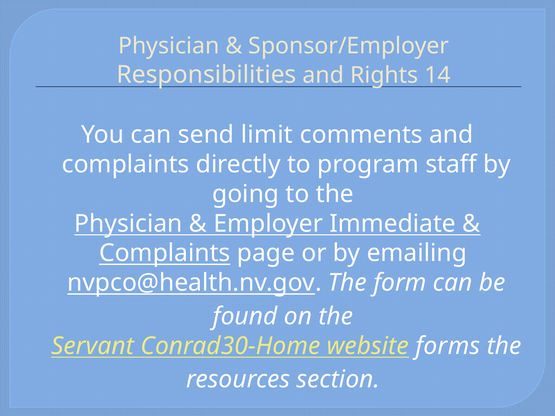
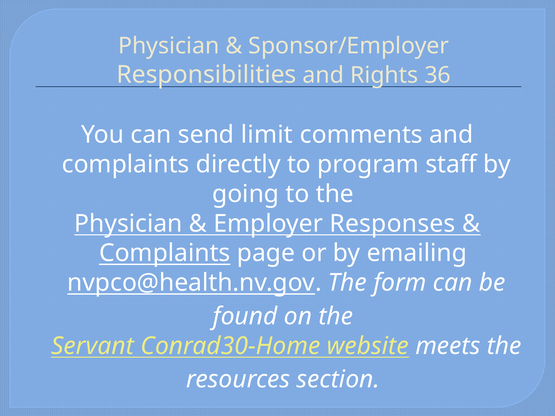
14: 14 -> 36
Immediate: Immediate -> Responses
forms: forms -> meets
